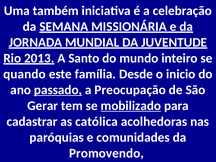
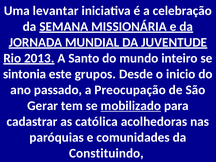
também: também -> levantar
quando: quando -> sintonia
família: família -> grupos
passado underline: present -> none
Promovendo: Promovendo -> Constituindo
